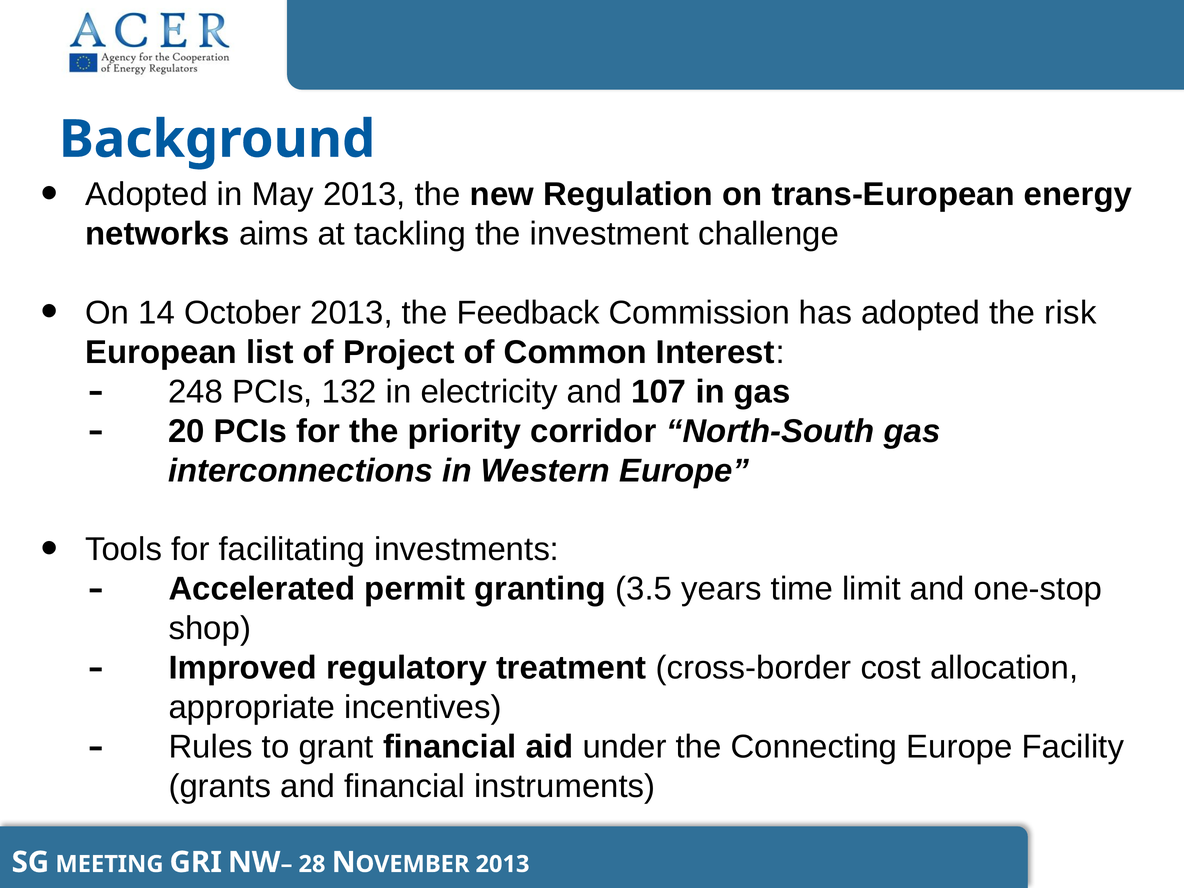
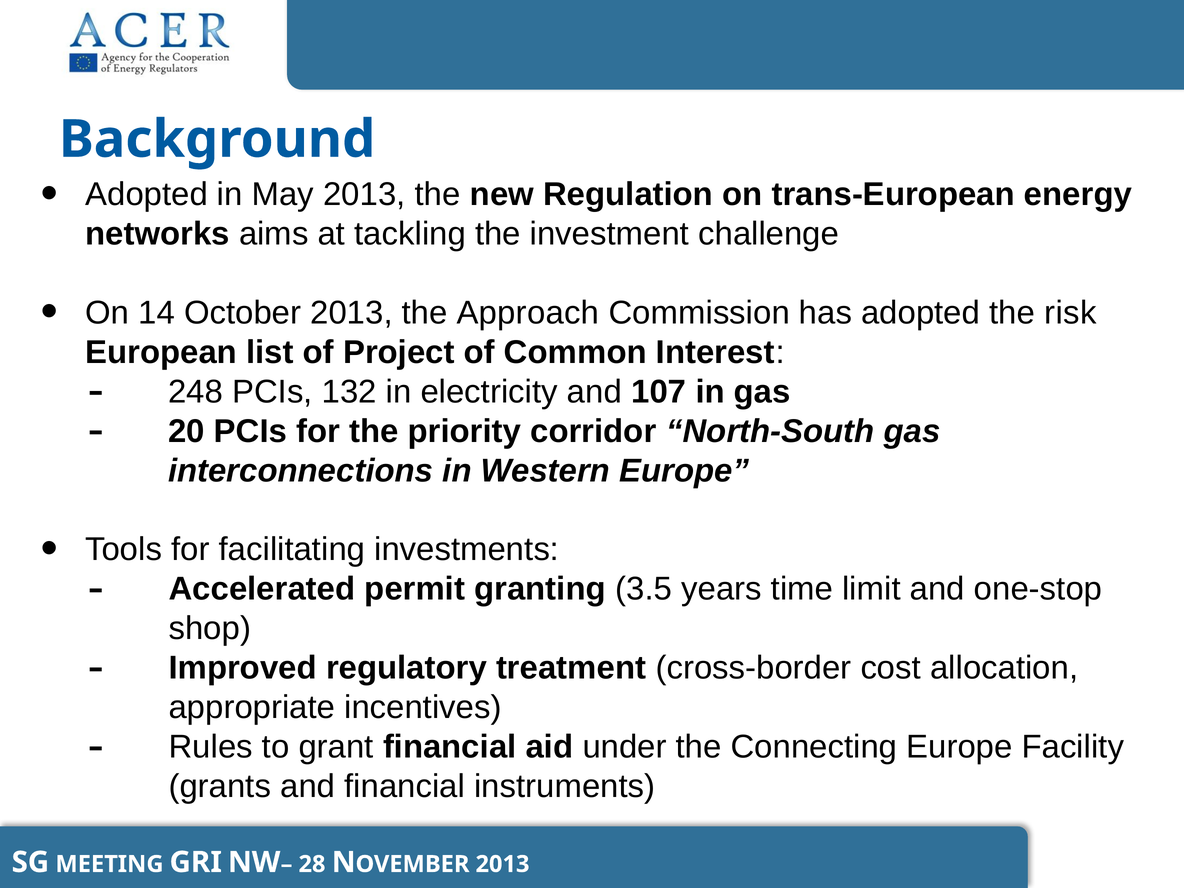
Feedback: Feedback -> Approach
